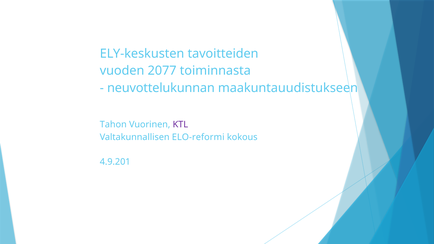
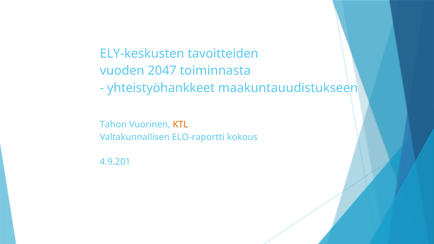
2077: 2077 -> 2047
neuvottelukunnan: neuvottelukunnan -> yhteistyöhankkeet
KTL colour: purple -> orange
ELO-reformi: ELO-reformi -> ELO-raportti
